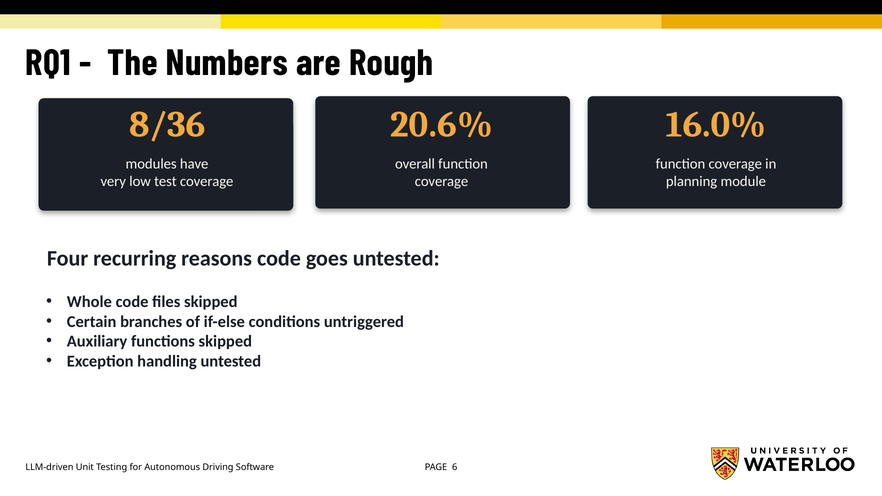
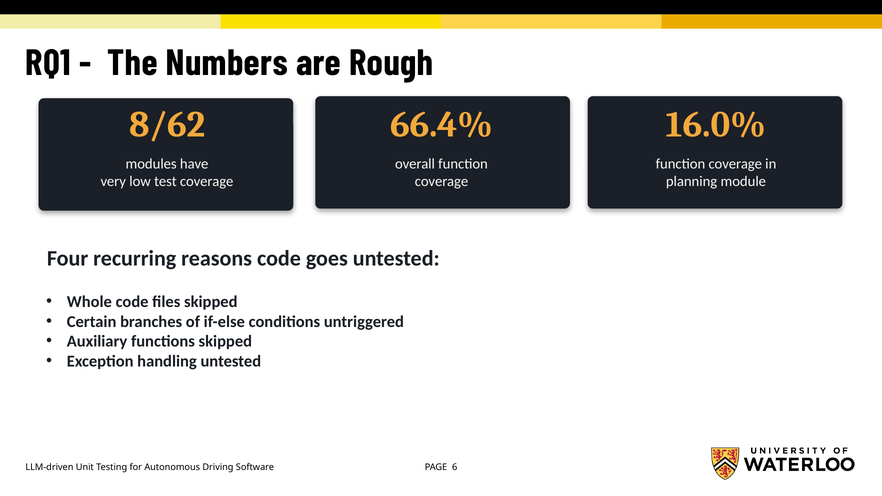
8/36: 8/36 -> 8/62
20.6%: 20.6% -> 66.4%
